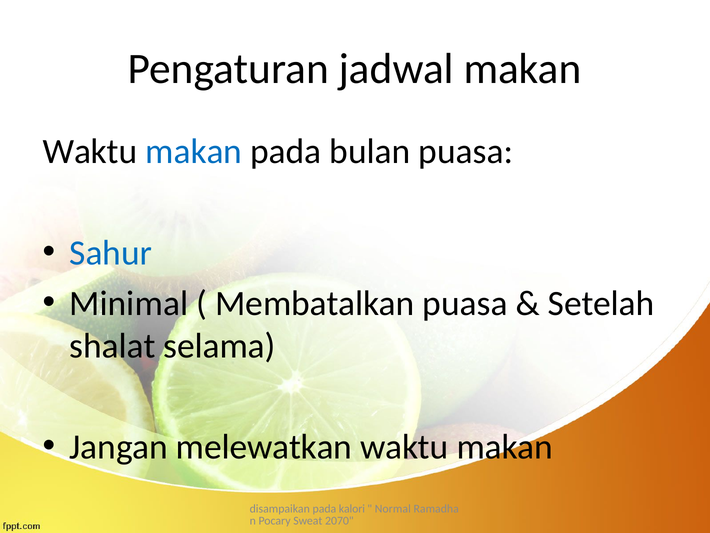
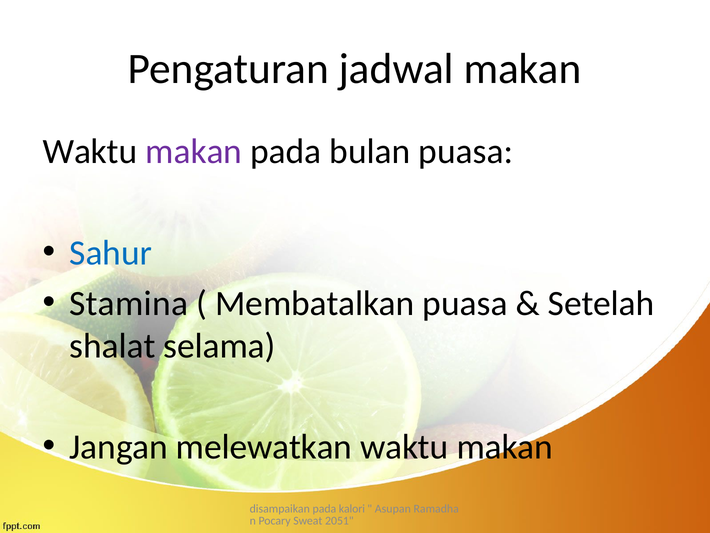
makan at (194, 152) colour: blue -> purple
Minimal: Minimal -> Stamina
Normal: Normal -> Asupan
2070: 2070 -> 2051
